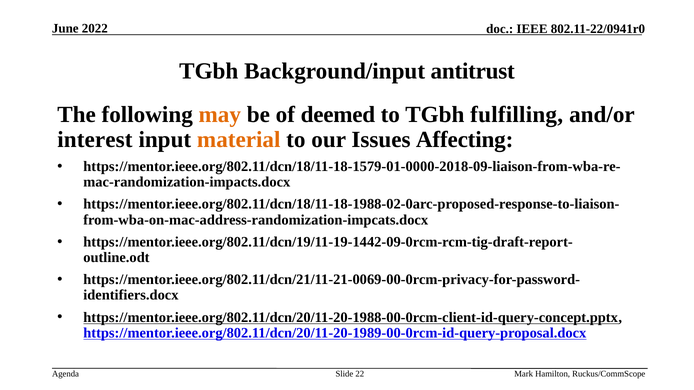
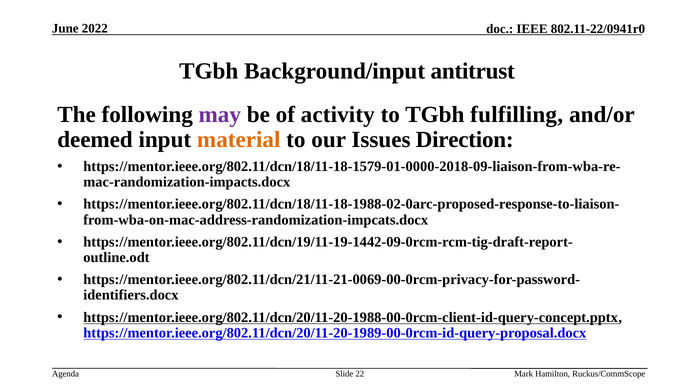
may colour: orange -> purple
deemed: deemed -> activity
interest: interest -> deemed
Affecting: Affecting -> Direction
